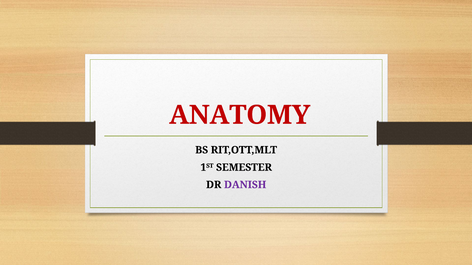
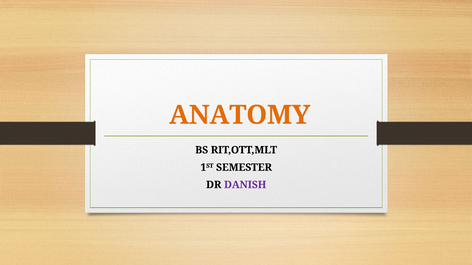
ANATOMY colour: red -> orange
